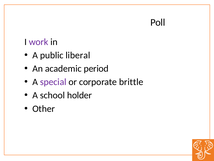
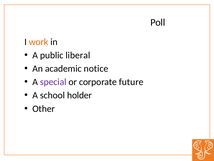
work colour: purple -> orange
period: period -> notice
brittle: brittle -> future
